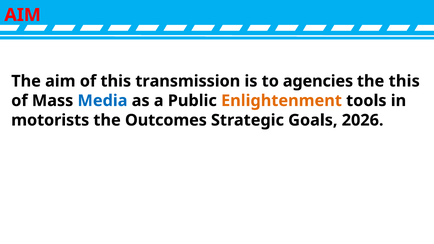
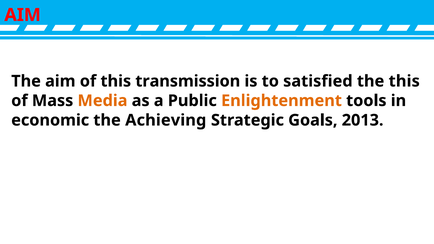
agencies: agencies -> satisfied
Media colour: blue -> orange
motorists: motorists -> economic
Outcomes: Outcomes -> Achieving
2026: 2026 -> 2013
